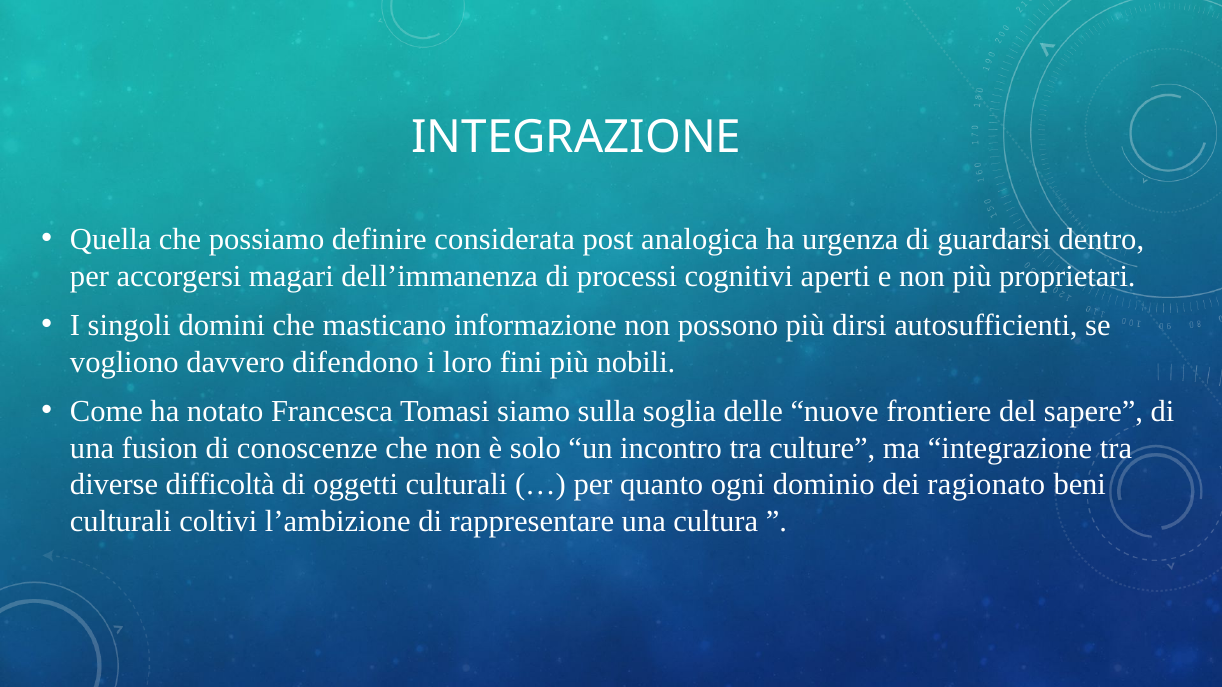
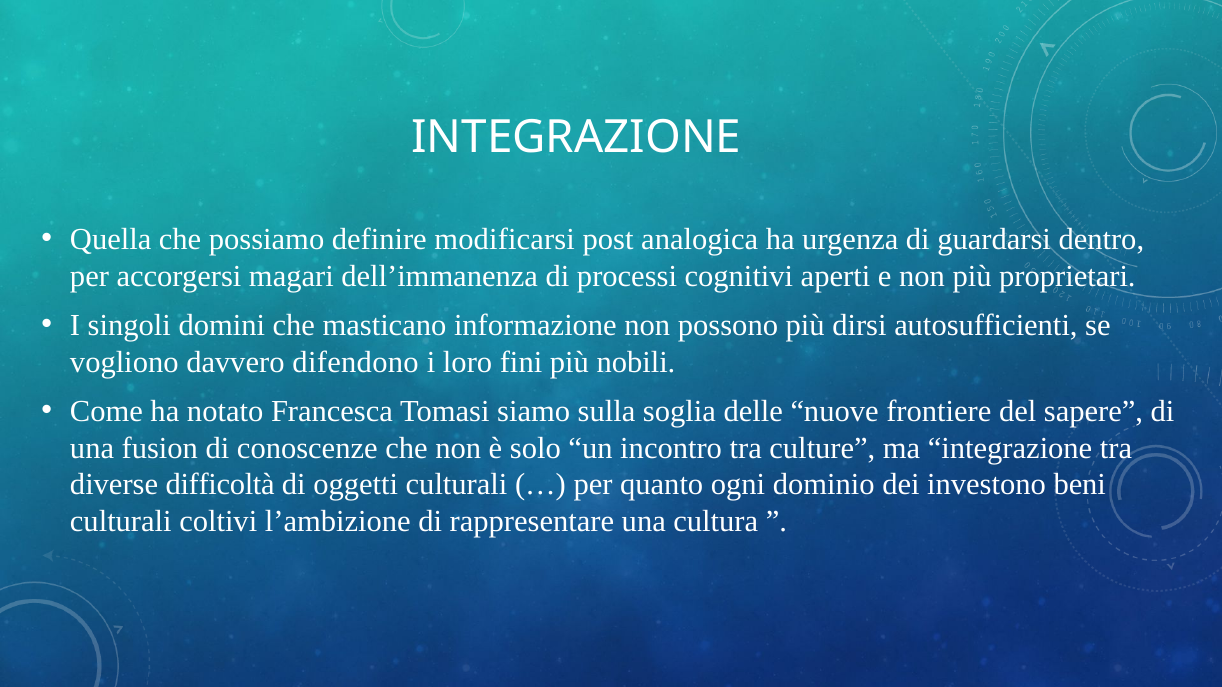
considerata: considerata -> modificarsi
ragionato: ragionato -> investono
